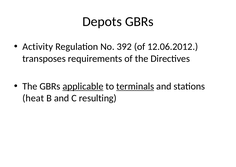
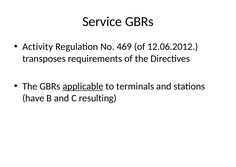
Depots: Depots -> Service
392: 392 -> 469
terminals underline: present -> none
heat: heat -> have
